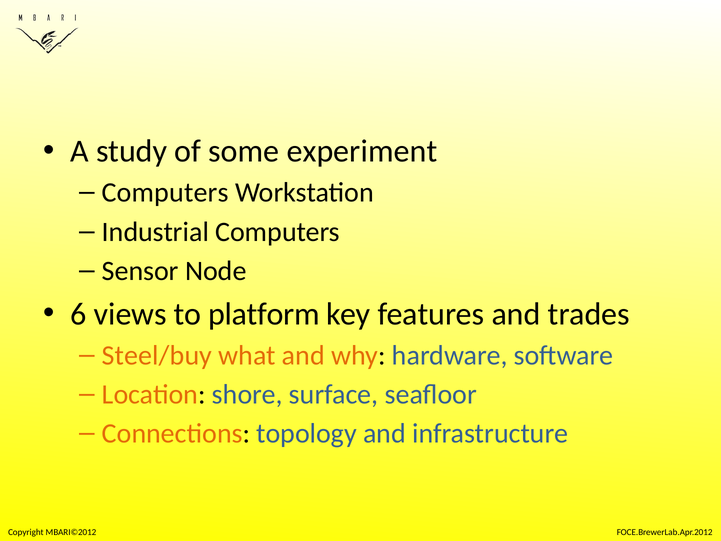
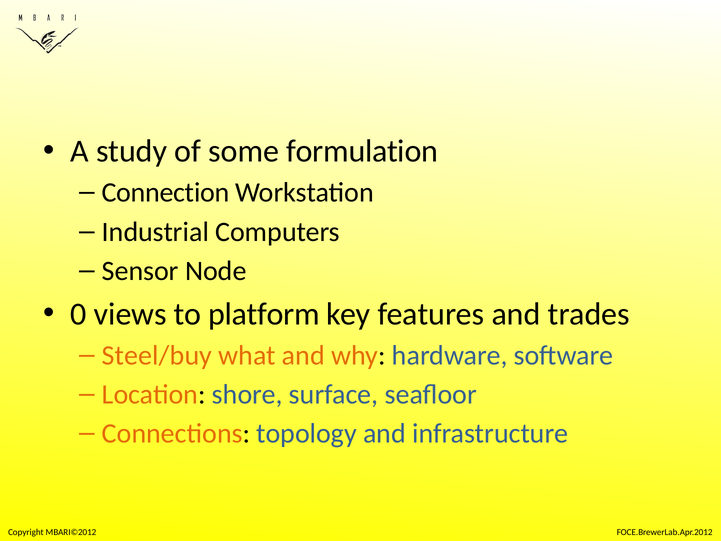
experiment: experiment -> formulation
Computers at (165, 193): Computers -> Connection
6: 6 -> 0
